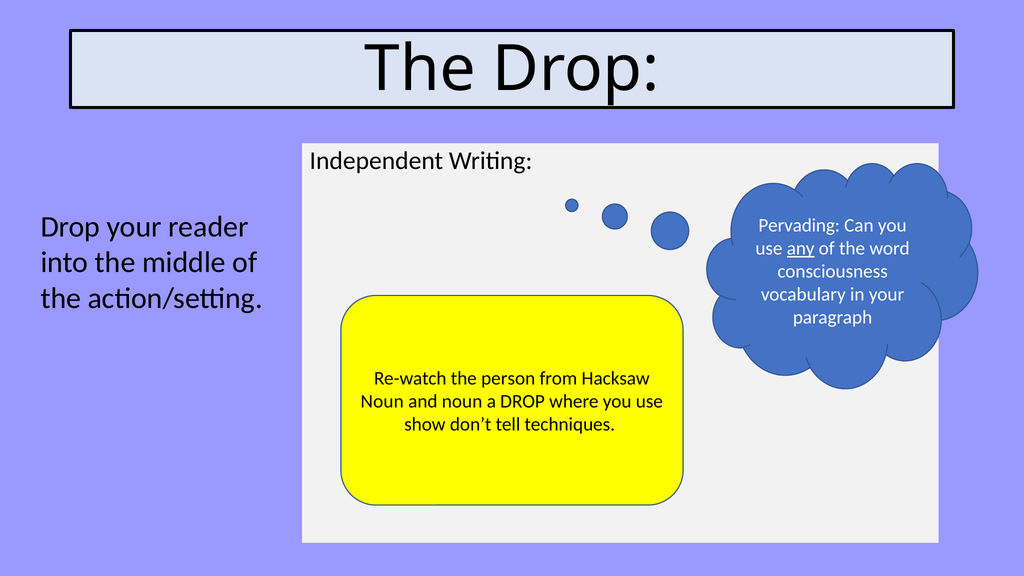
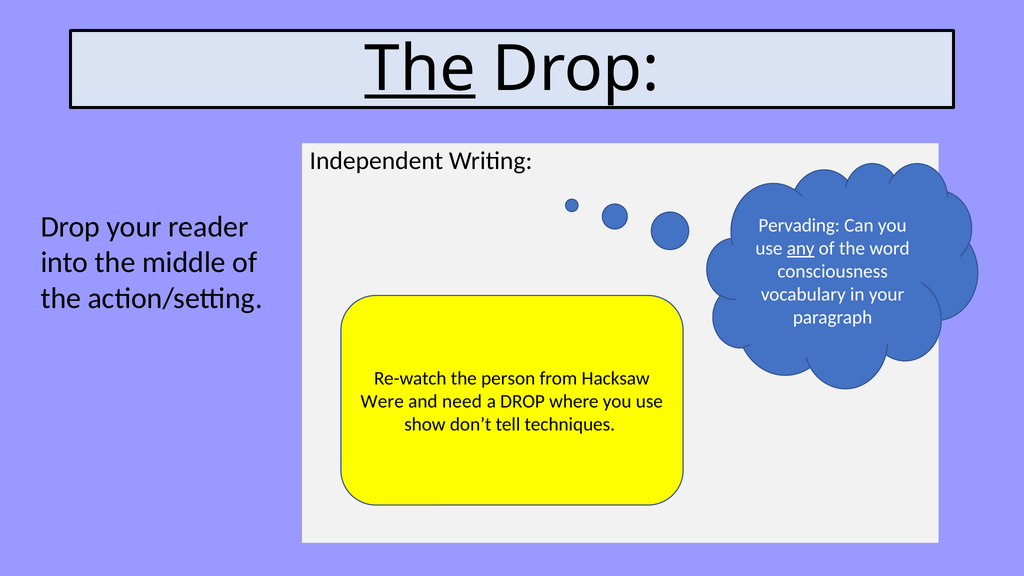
The at (420, 69) underline: none -> present
Noun at (382, 402): Noun -> Were
and noun: noun -> need
